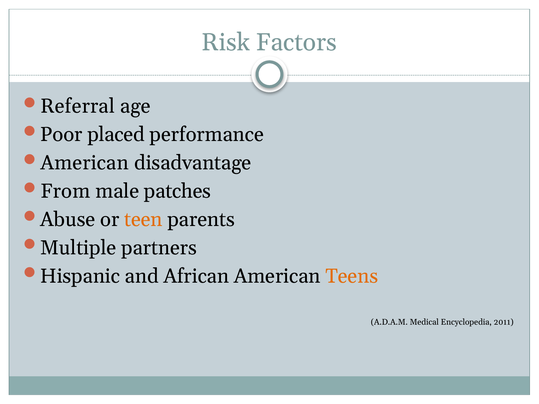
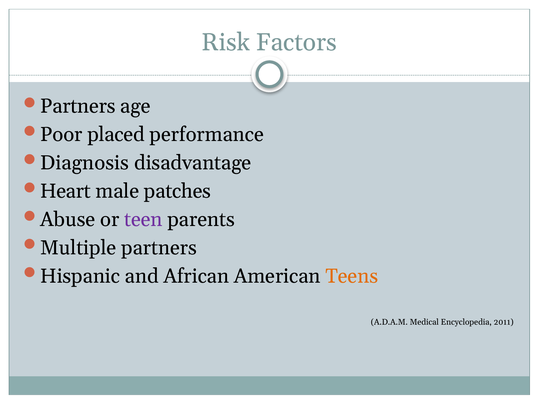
Referral at (78, 106): Referral -> Partners
American at (85, 163): American -> Diagnosis
From: From -> Heart
teen colour: orange -> purple
